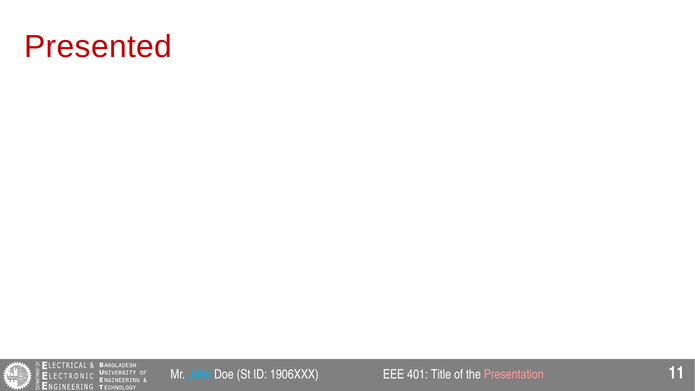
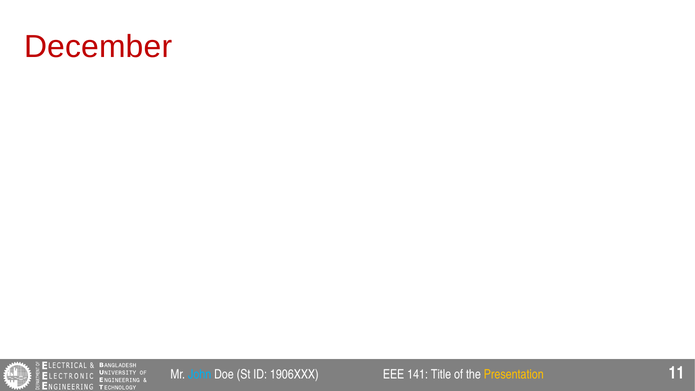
Presented: Presented -> December
401: 401 -> 141
Presentation colour: pink -> yellow
